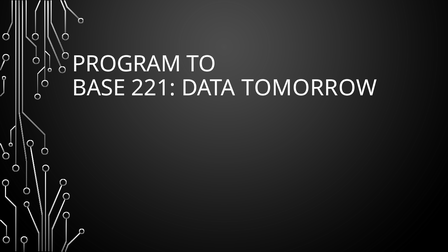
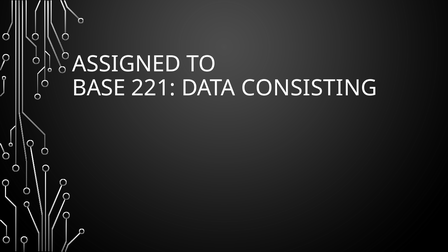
PROGRAM: PROGRAM -> ASSIGNED
TOMORROW: TOMORROW -> CONSISTING
